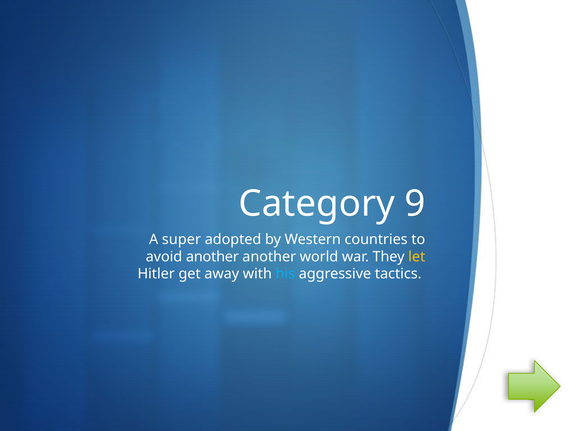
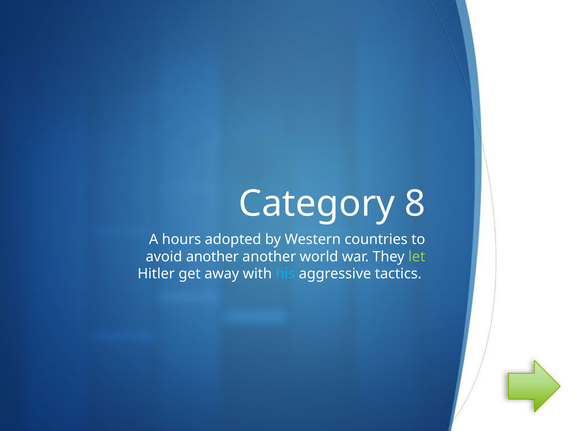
9: 9 -> 8
super: super -> hours
let colour: yellow -> light green
